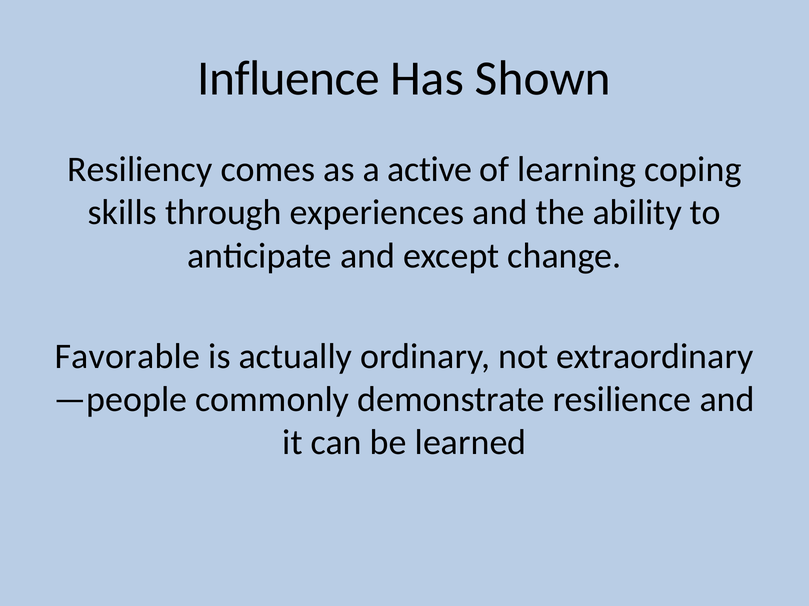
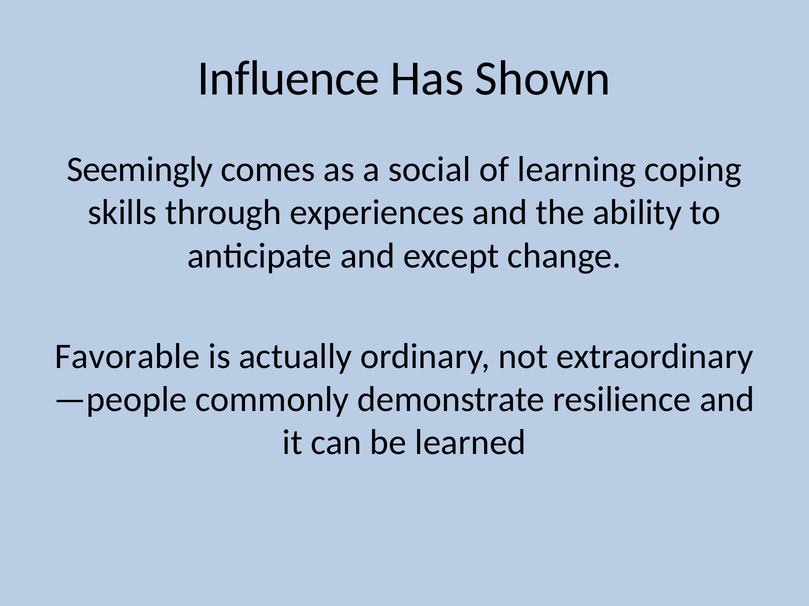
Resiliency: Resiliency -> Seemingly
active: active -> social
